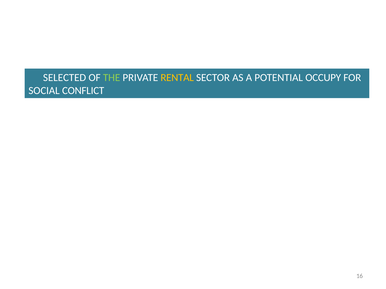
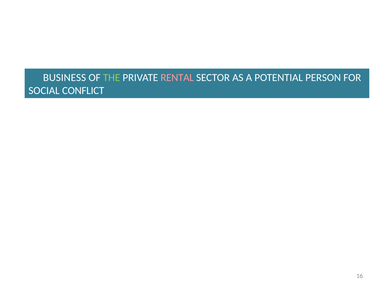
SELECTED: SELECTED -> BUSINESS
RENTAL colour: yellow -> pink
OCCUPY: OCCUPY -> PERSON
